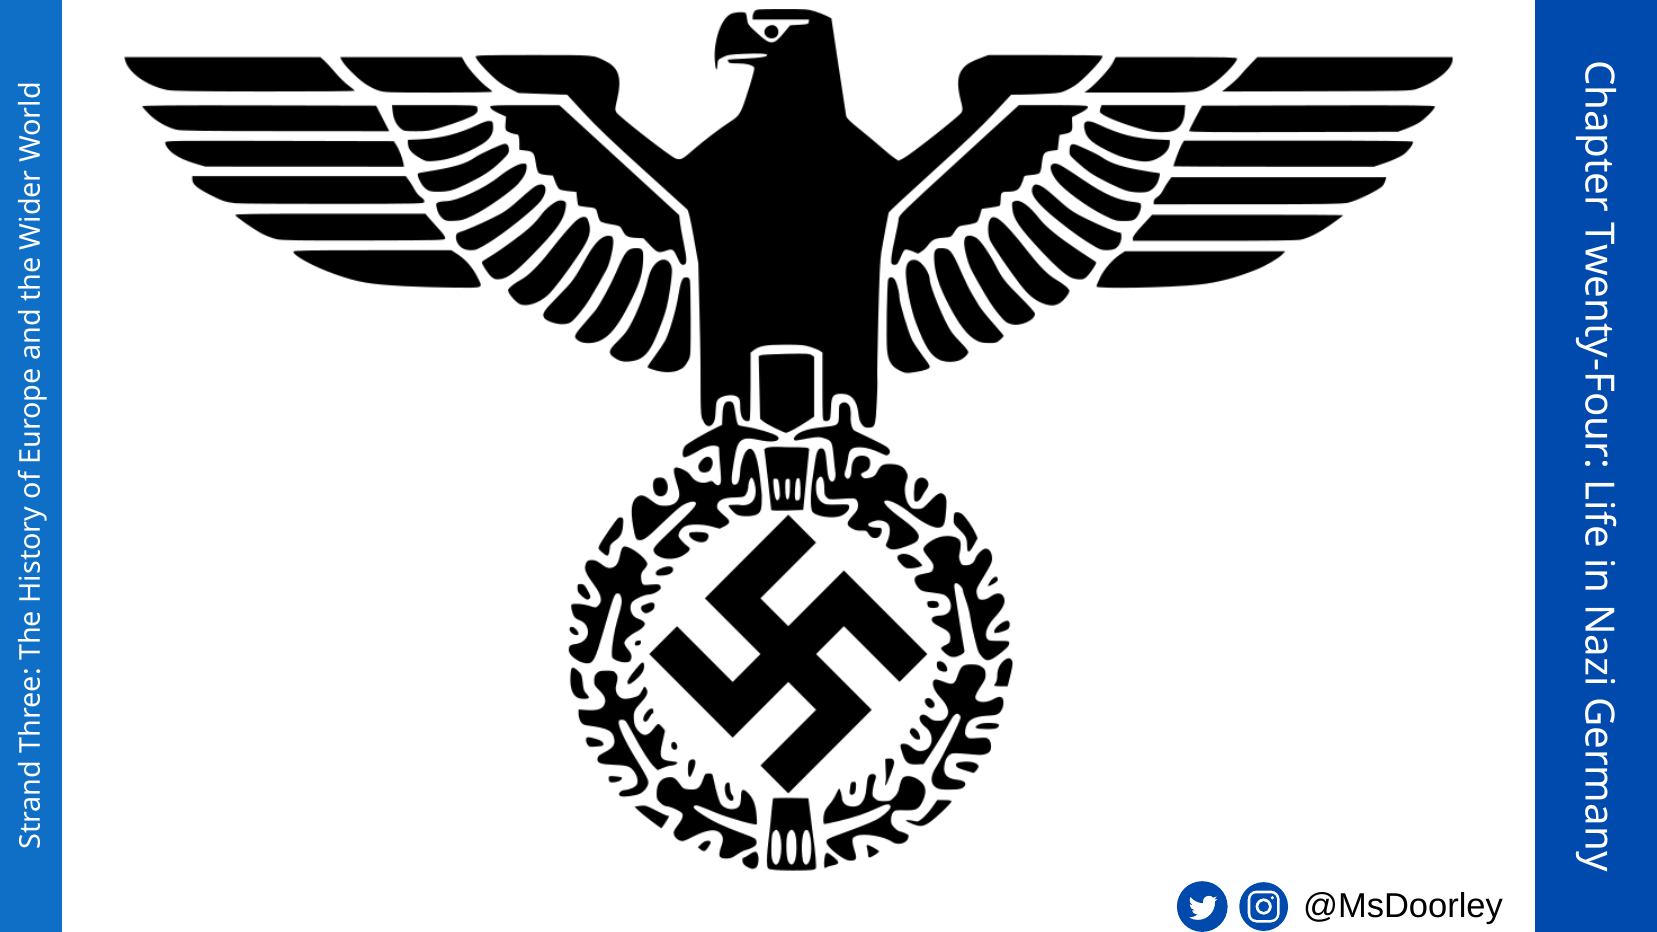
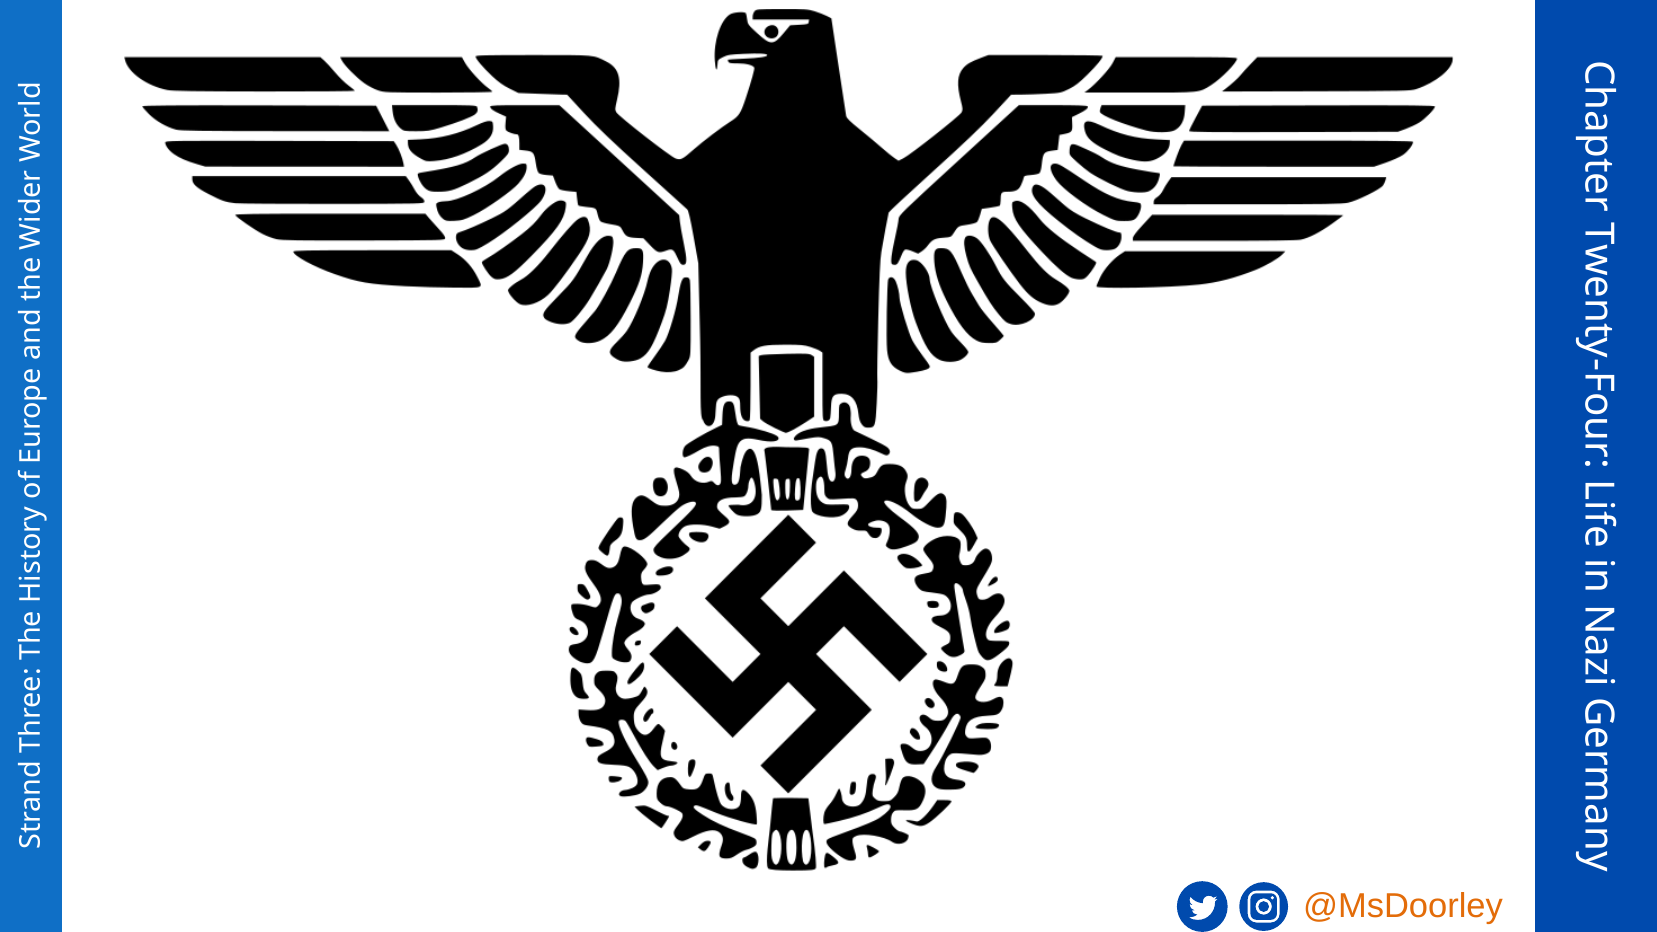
@MsDoorley colour: black -> orange
